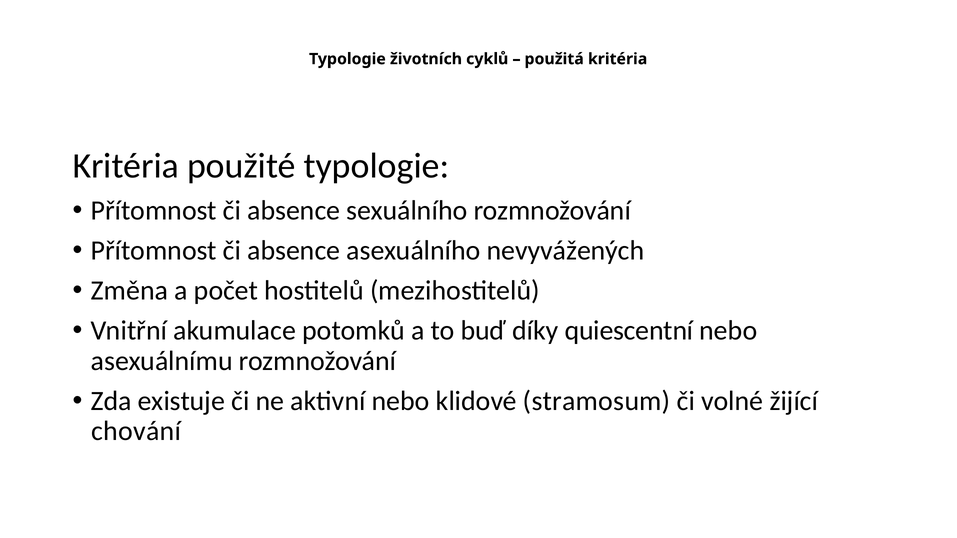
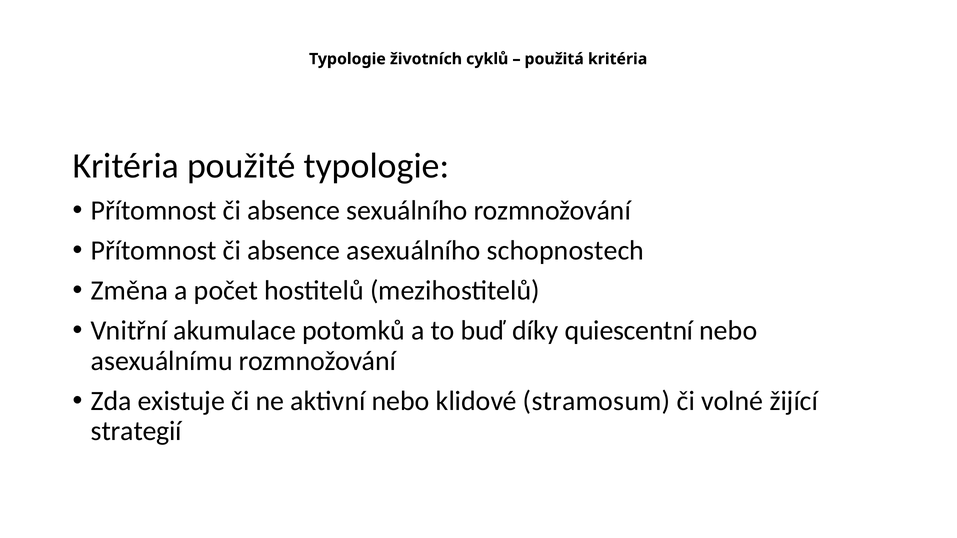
nevyvážených: nevyvážených -> schopnostech
chování: chování -> strategií
